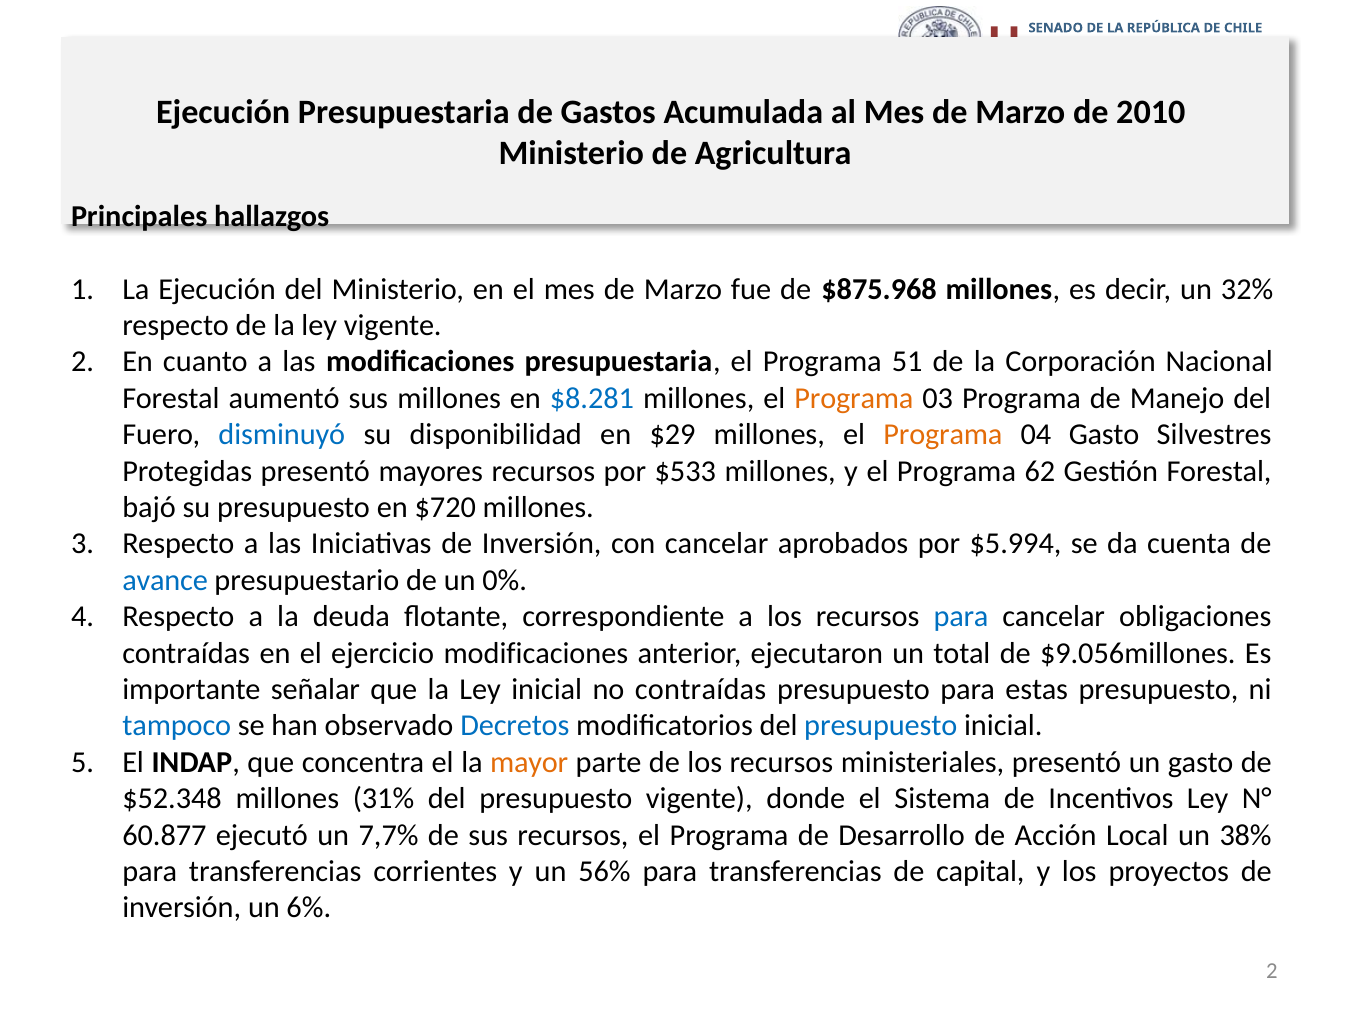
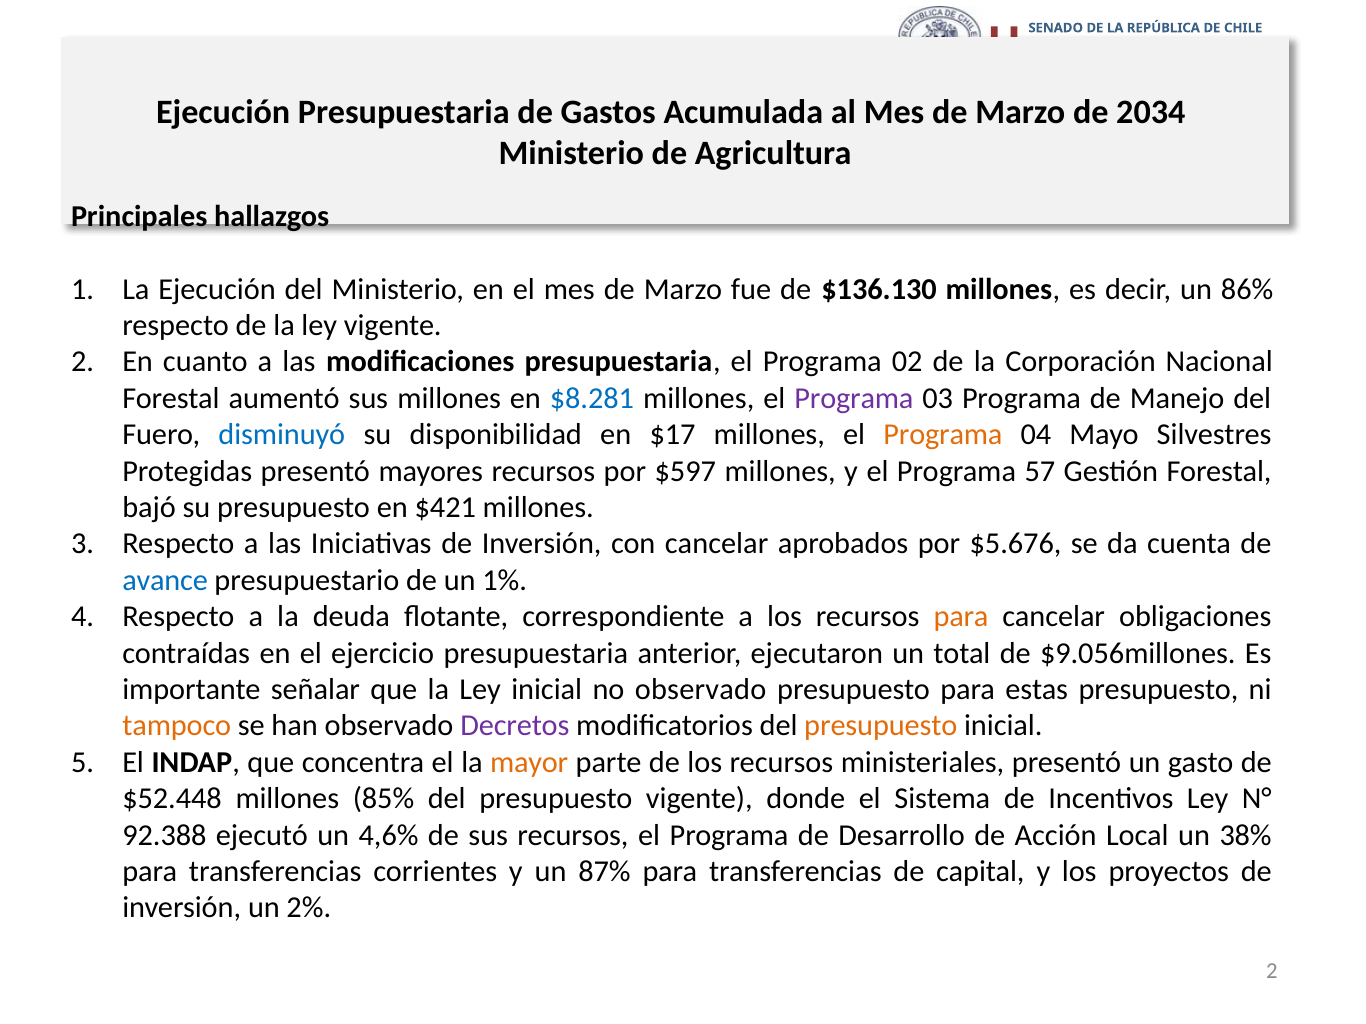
2010: 2010 -> 2034
$875.968: $875.968 -> $136.130
32%: 32% -> 86%
51: 51 -> 02
Programa at (854, 399) colour: orange -> purple
$29: $29 -> $17
04 Gasto: Gasto -> Mayo
$533: $533 -> $597
62: 62 -> 57
$720: $720 -> $421
$5.994: $5.994 -> $5.676
0%: 0% -> 1%
para at (961, 617) colour: blue -> orange
ejercicio modificaciones: modificaciones -> presupuestaria
no contraídas: contraídas -> observado
tampoco colour: blue -> orange
Decretos colour: blue -> purple
presupuesto at (881, 726) colour: blue -> orange
$52.348: $52.348 -> $52.448
31%: 31% -> 85%
60.877: 60.877 -> 92.388
7,7%: 7,7% -> 4,6%
56%: 56% -> 87%
6%: 6% -> 2%
